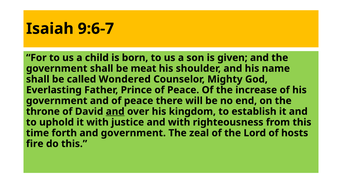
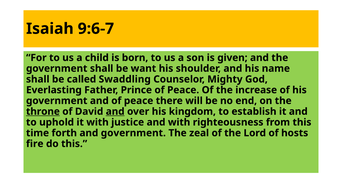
meat: meat -> want
Wondered: Wondered -> Swaddling
throne underline: none -> present
